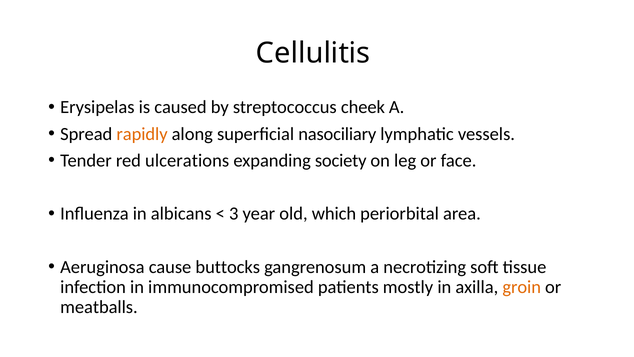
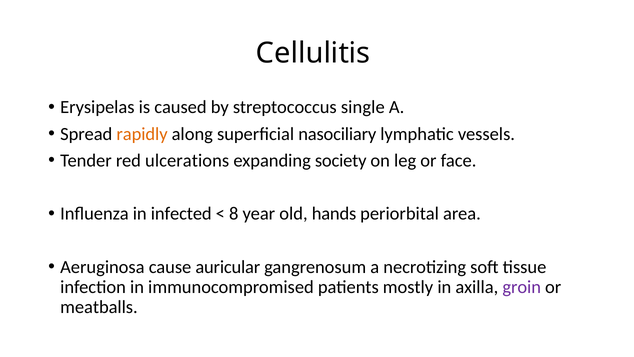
cheek: cheek -> single
albicans: albicans -> infected
3: 3 -> 8
which: which -> hands
buttocks: buttocks -> auricular
groin colour: orange -> purple
